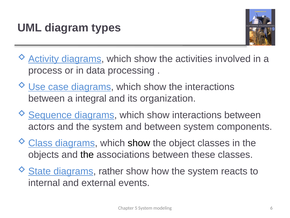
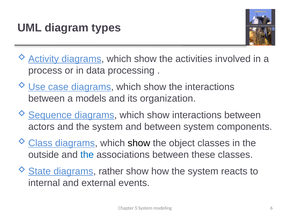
integral: integral -> models
objects: objects -> outside
the at (87, 154) colour: black -> blue
